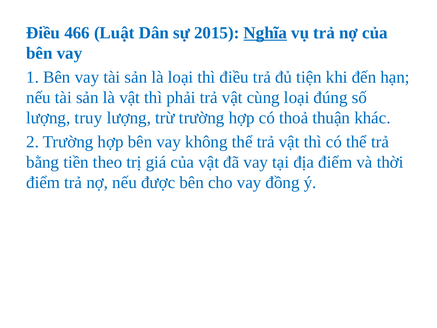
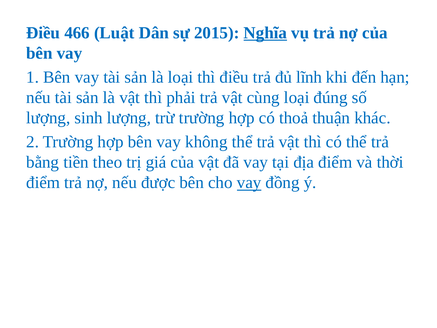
tiện: tiện -> lĩnh
truy: truy -> sinh
vay at (249, 183) underline: none -> present
